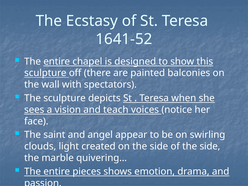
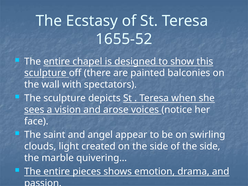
1641-52: 1641-52 -> 1655-52
teach: teach -> arose
